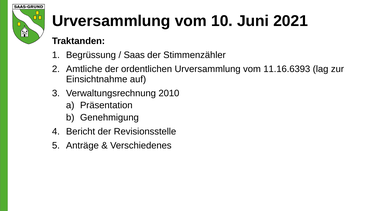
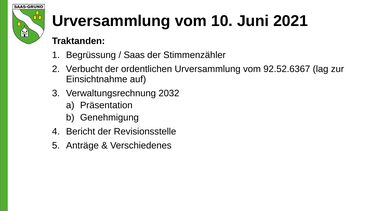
Amtliche: Amtliche -> Verbucht
11.16.6393: 11.16.6393 -> 92.52.6367
2010: 2010 -> 2032
